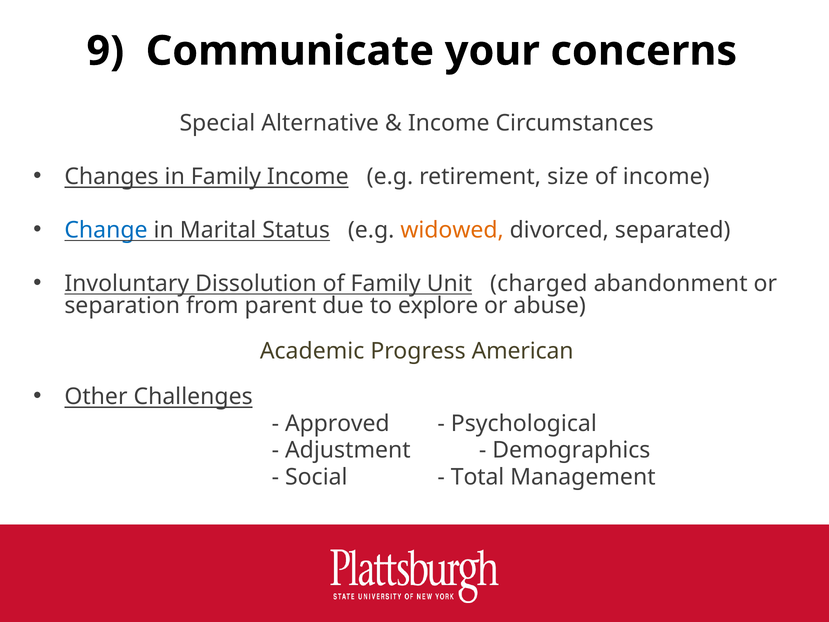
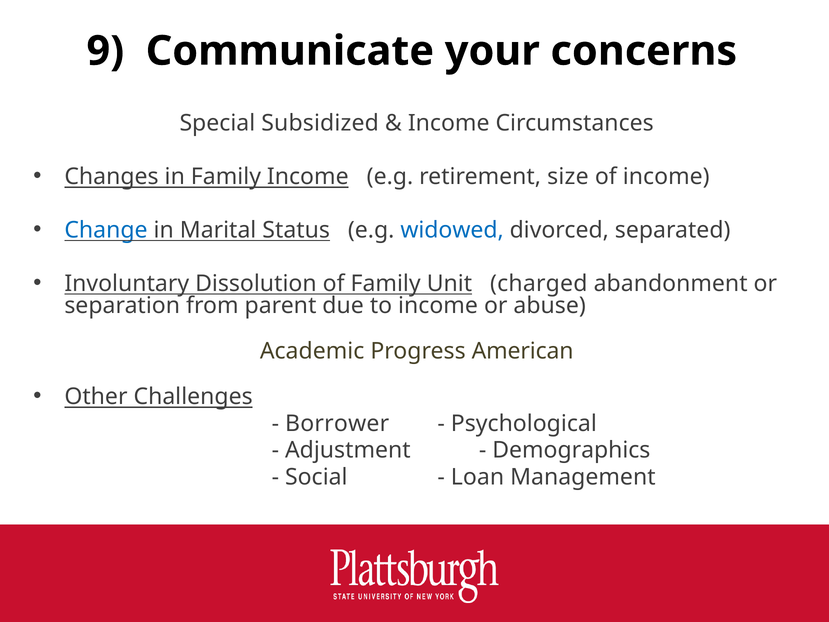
Alternative: Alternative -> Subsidized
widowed colour: orange -> blue
to explore: explore -> income
Approved: Approved -> Borrower
Total: Total -> Loan
